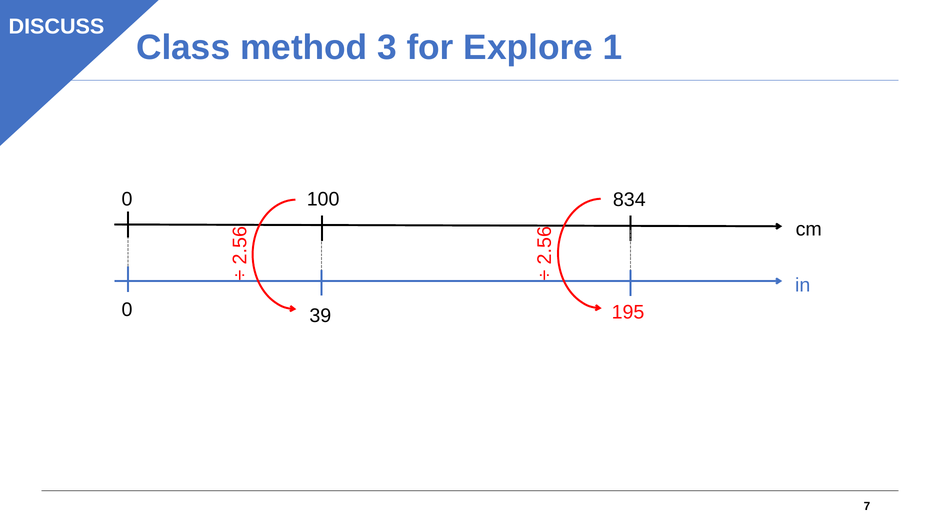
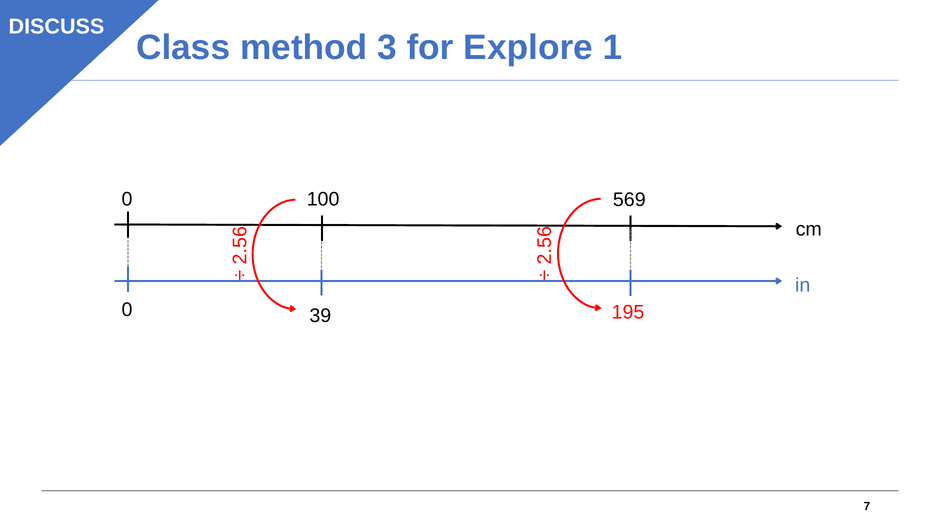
834: 834 -> 569
